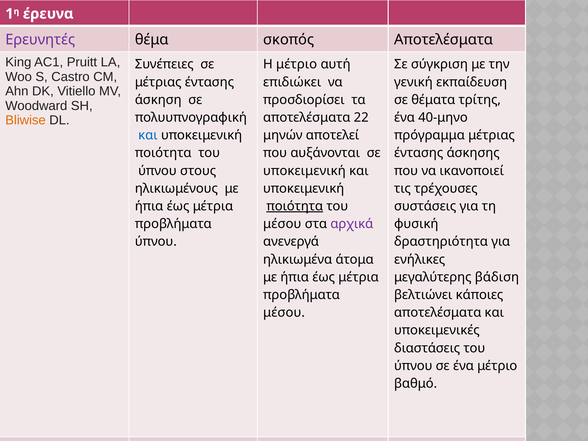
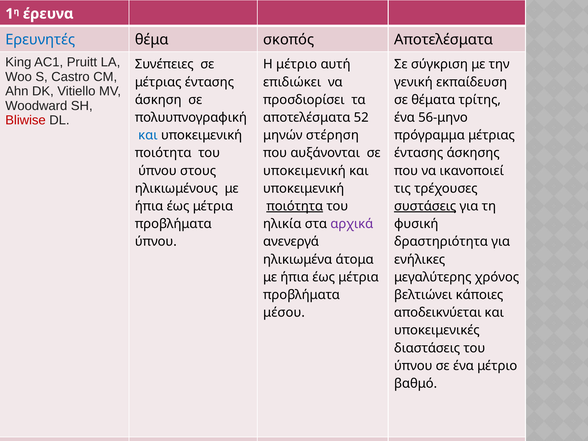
Ερευνητές colour: purple -> blue
22: 22 -> 52
40-μηνο: 40-μηνο -> 56-μηνο
Bliwise colour: orange -> red
αποτελεί: αποτελεί -> στέρηση
συστάσεις underline: none -> present
μέσου at (282, 224): μέσου -> ηλικία
βάδιση: βάδιση -> χρόνος
αποτελέσματα at (438, 313): αποτελέσματα -> αποδεικνύεται
